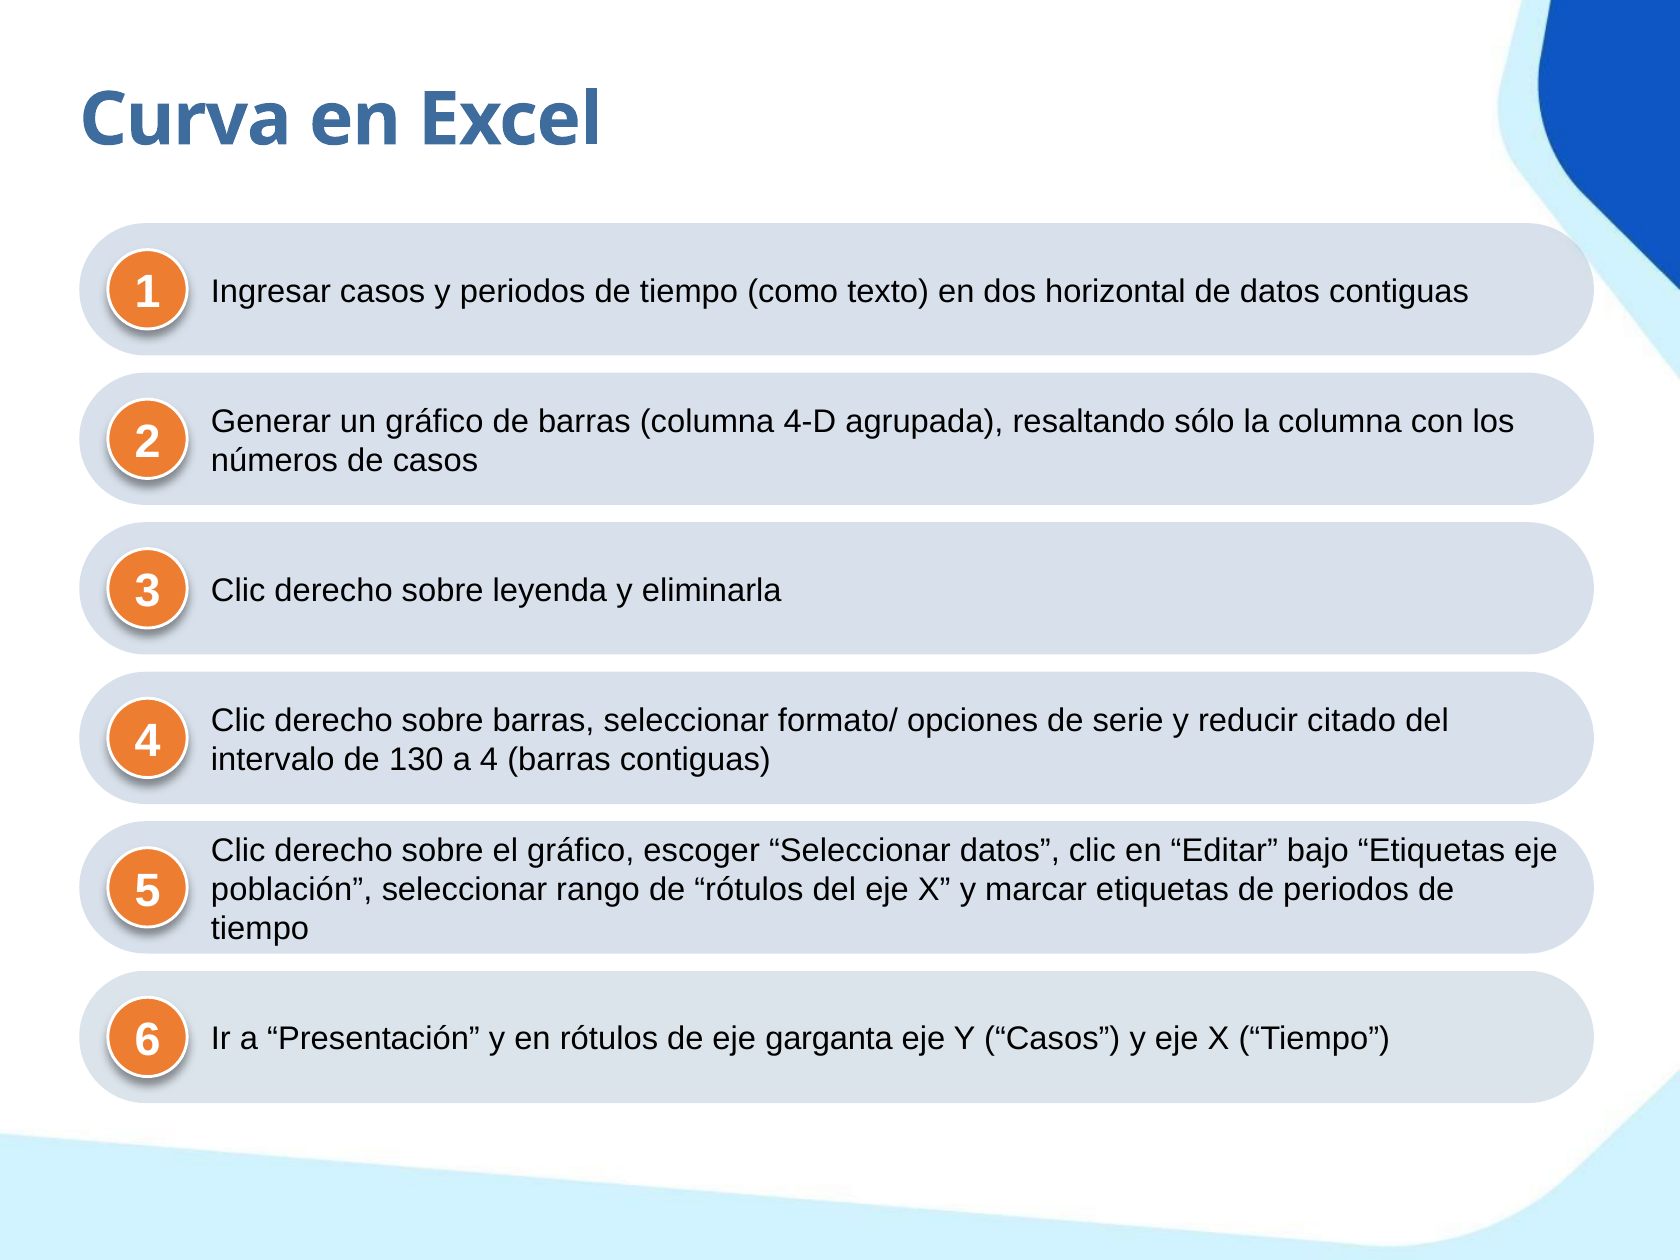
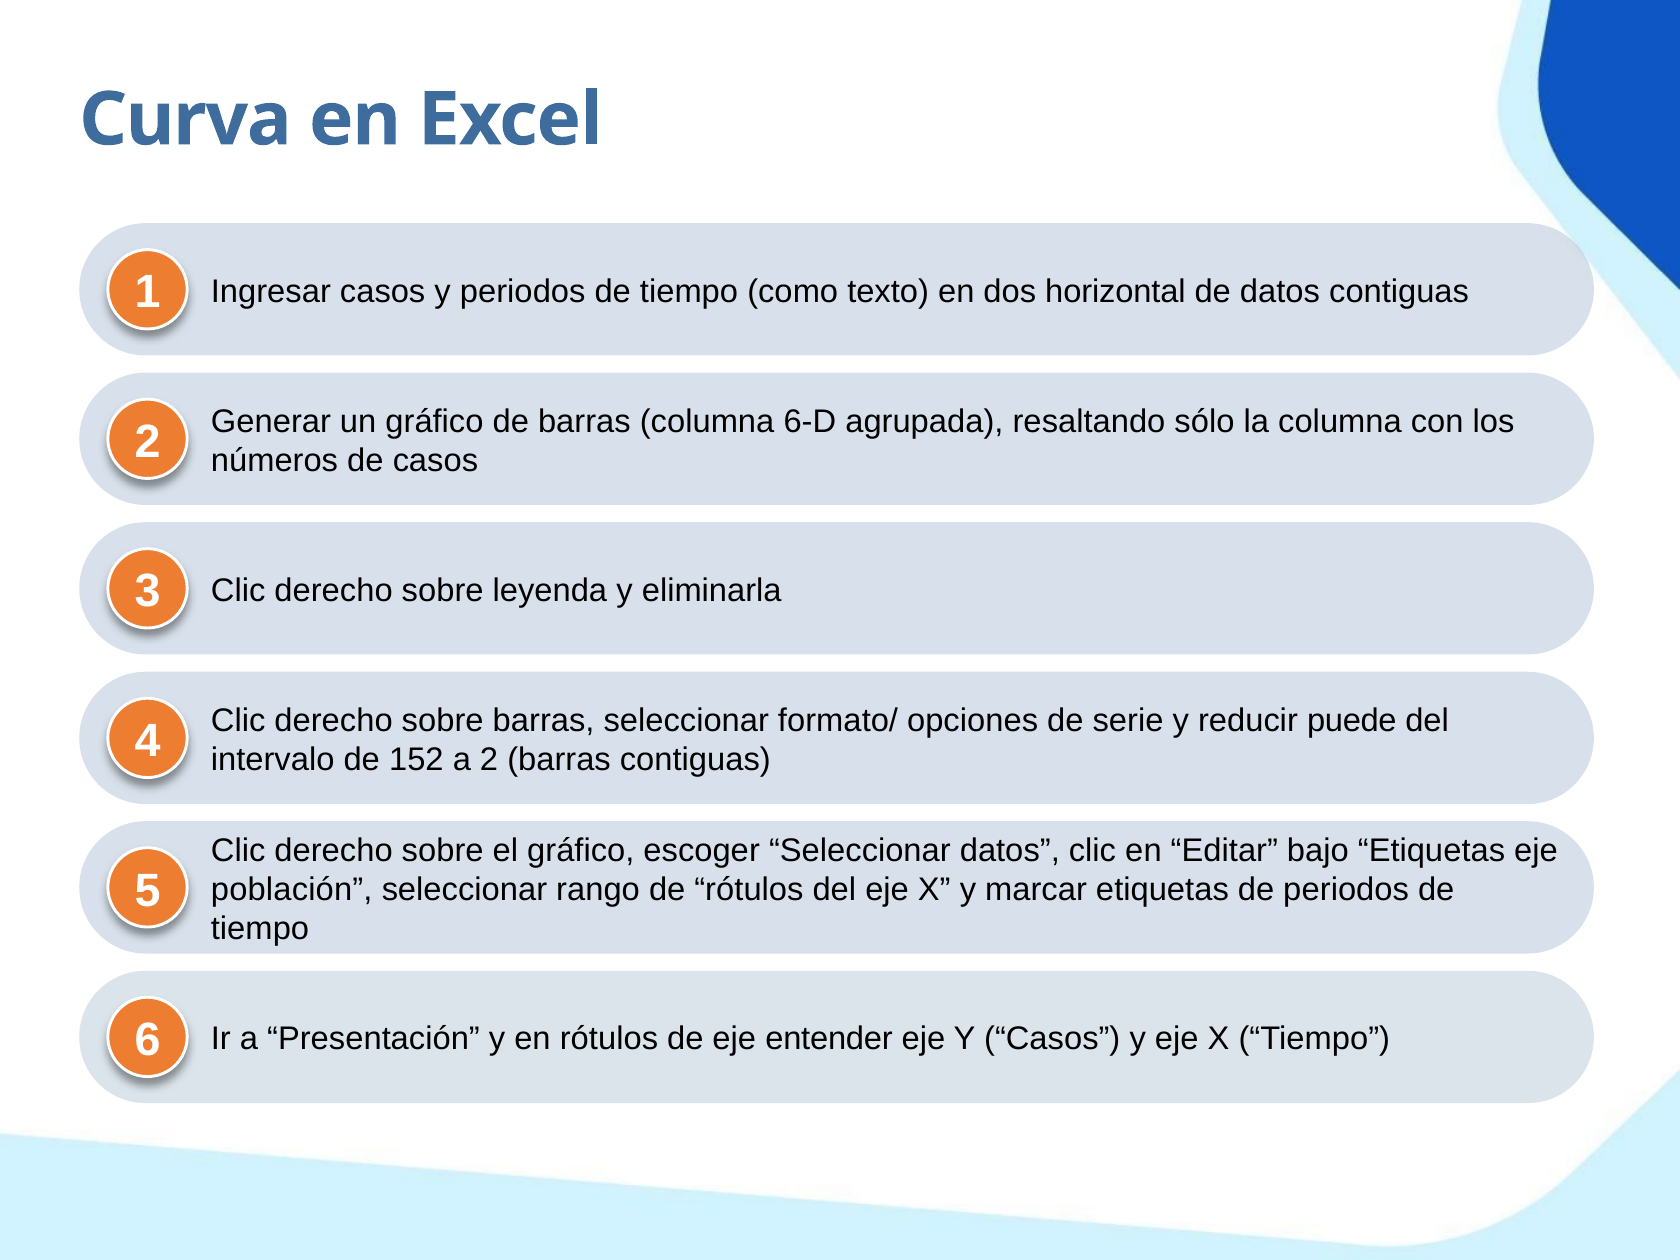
4-D: 4-D -> 6-D
citado: citado -> puede
130: 130 -> 152
a 4: 4 -> 2
garganta: garganta -> entender
